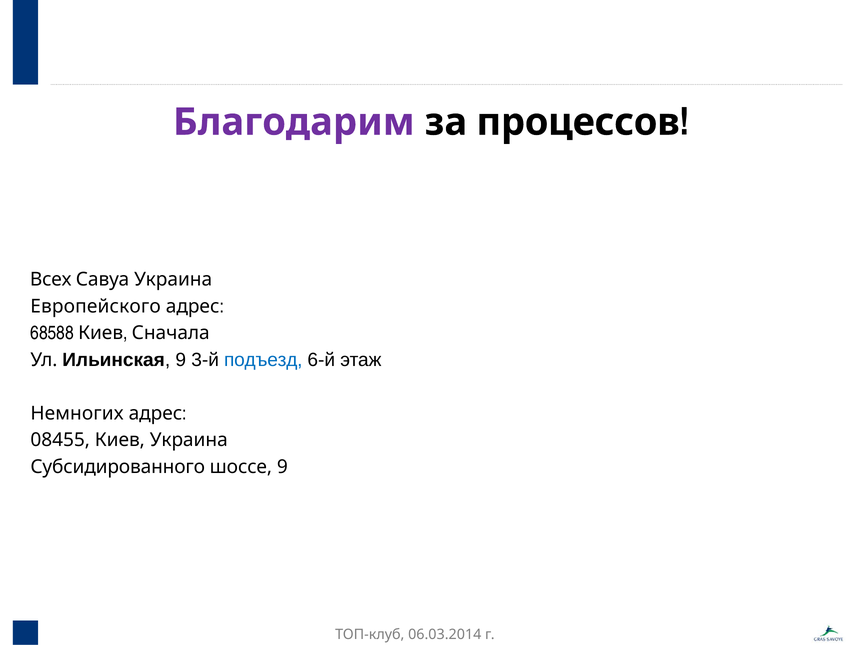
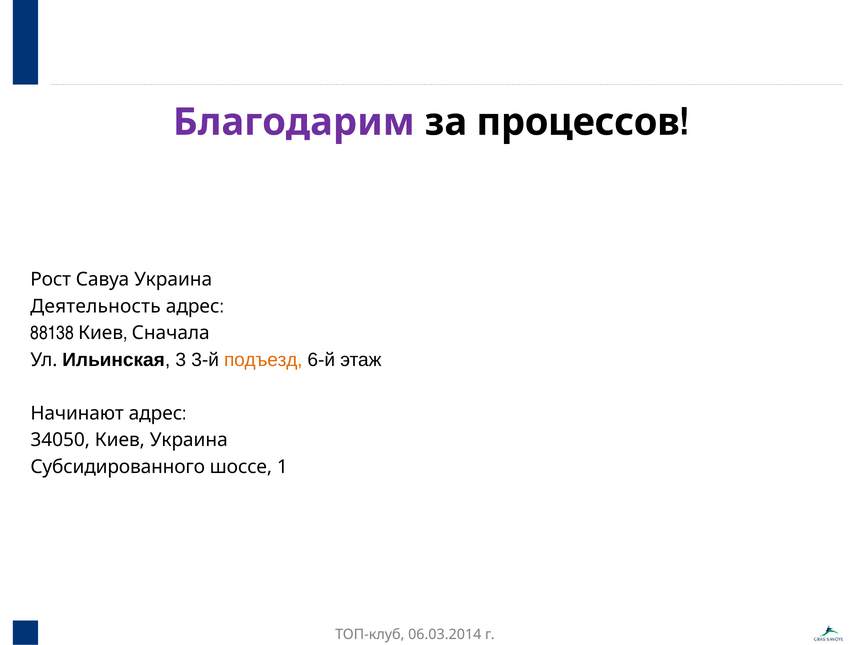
Всех: Всех -> Рост
Европейского: Европейского -> Деятельность
68588: 68588 -> 88138
Ильинская 9: 9 -> 3
подъезд colour: blue -> orange
Немногих: Немногих -> Начинают
08455: 08455 -> 34050
шоссе 9: 9 -> 1
